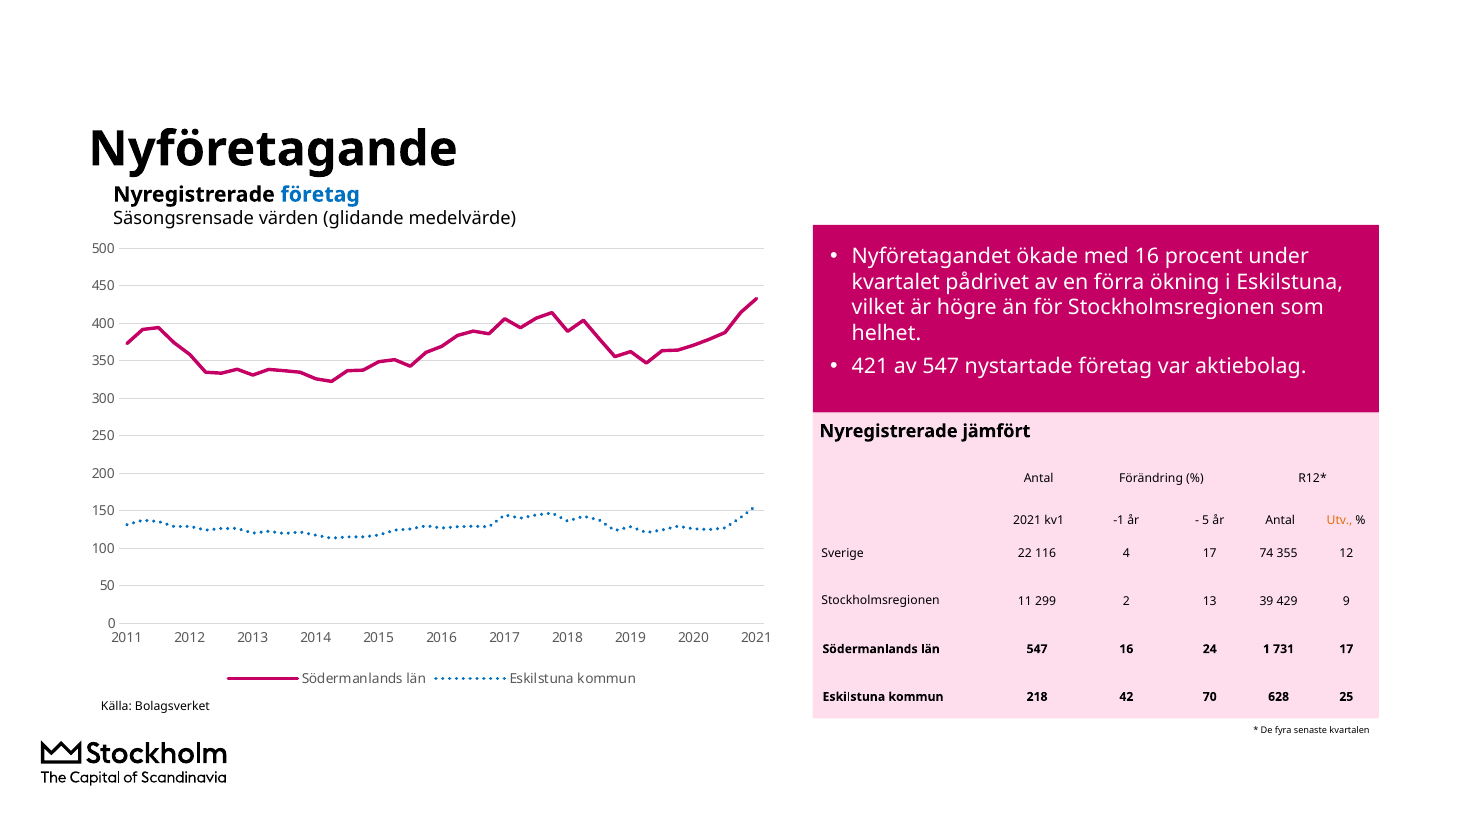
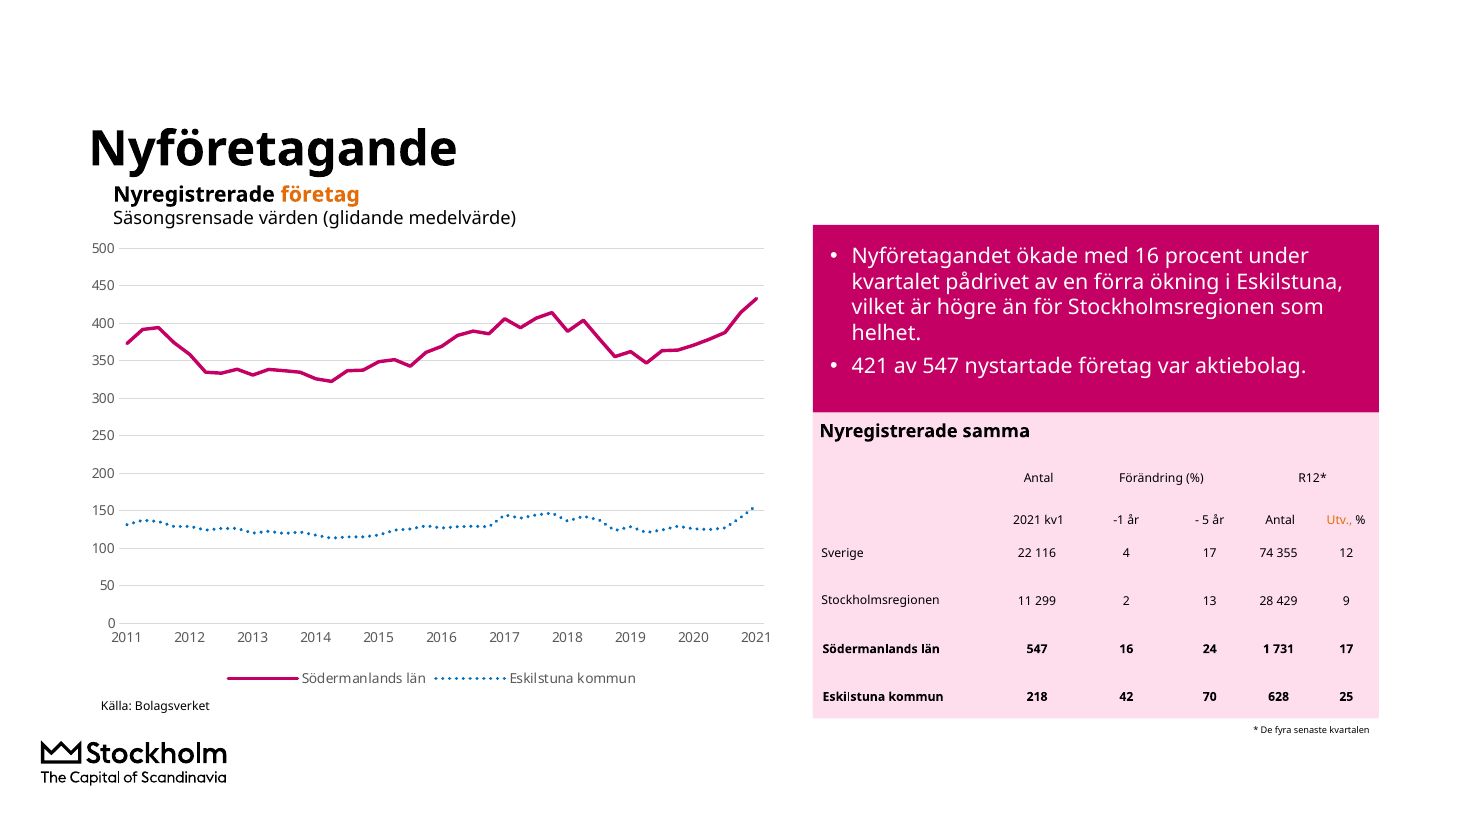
företag at (320, 195) colour: blue -> orange
jämfört: jämfört -> samma
39: 39 -> 28
